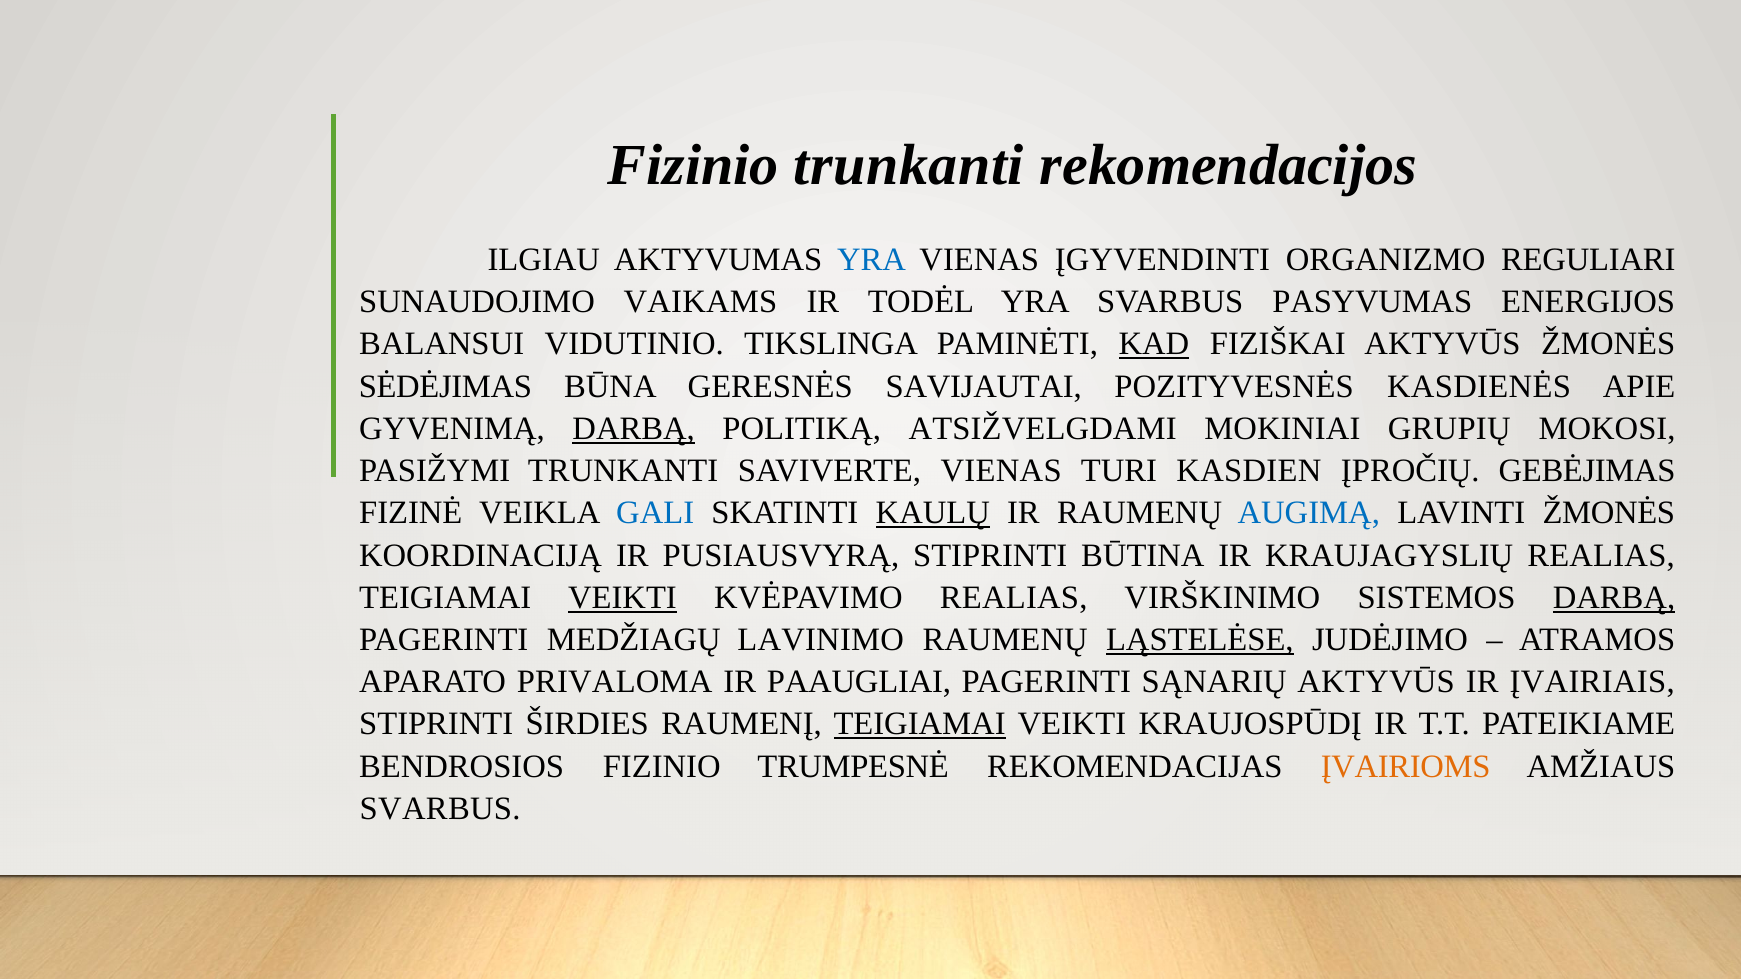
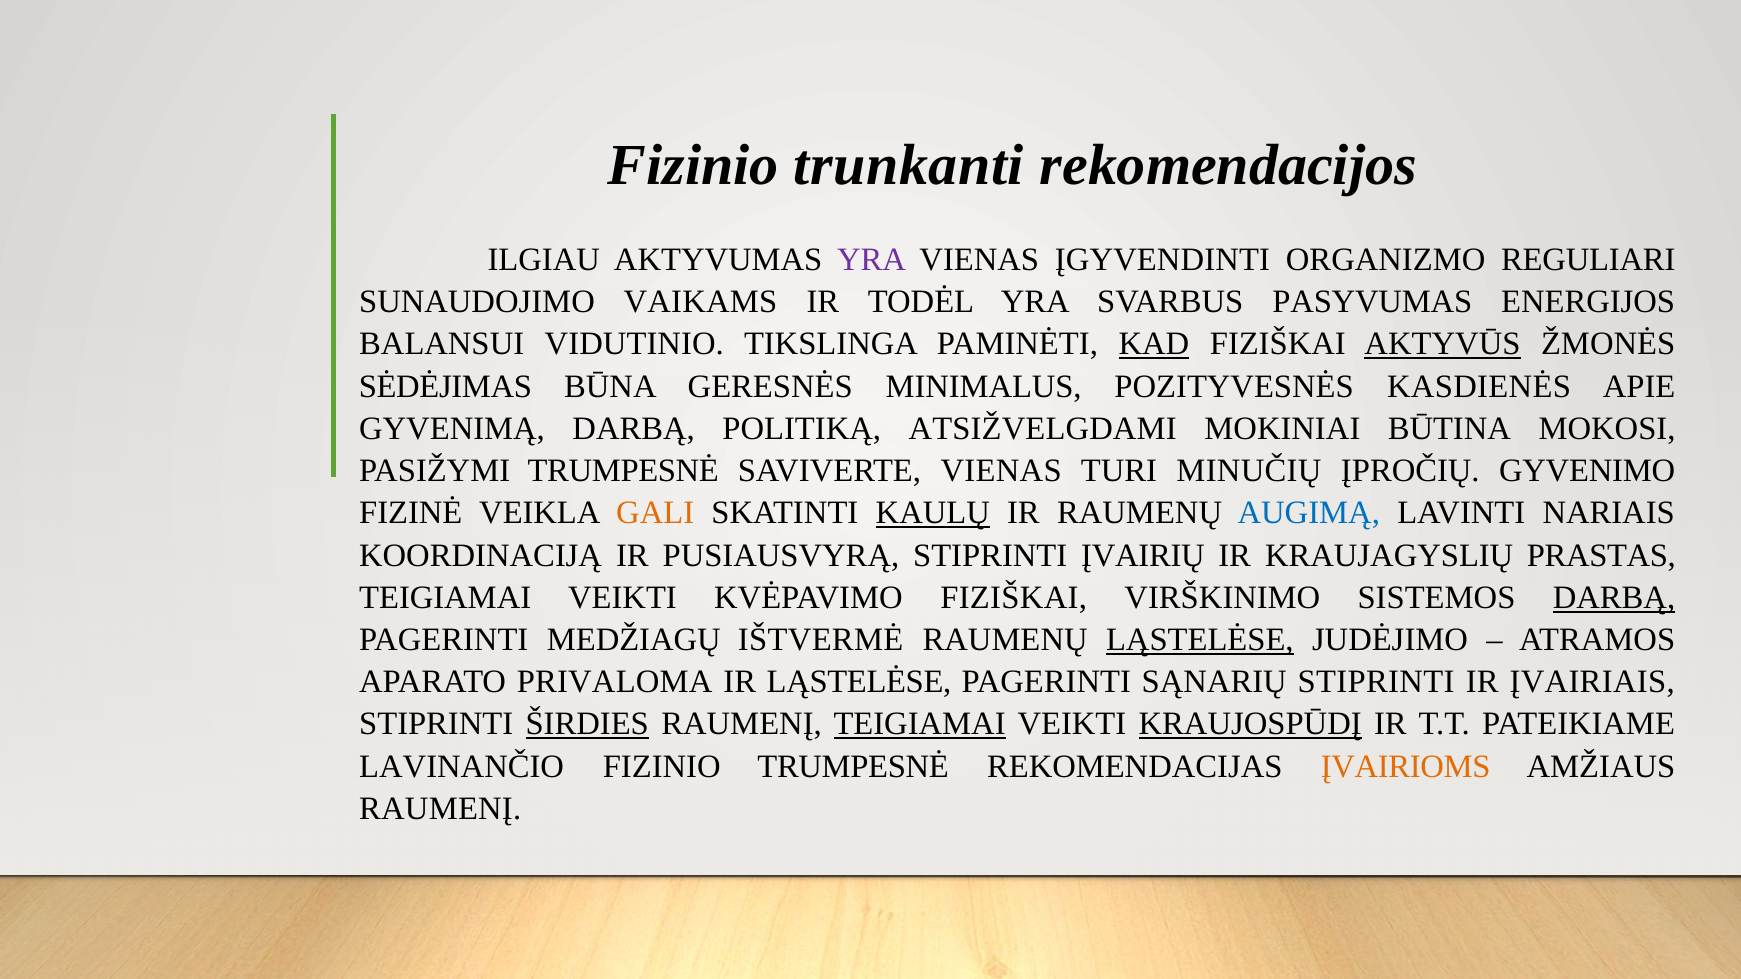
YRA at (872, 260) colour: blue -> purple
AKTYVŪS at (1442, 344) underline: none -> present
SAVIJAUTAI: SAVIJAUTAI -> MINIMALUS
DARBĄ at (634, 429) underline: present -> none
GRUPIŲ: GRUPIŲ -> BŪTINA
PASIŽYMI TRUNKANTI: TRUNKANTI -> TRUMPESNĖ
KASDIEN: KASDIEN -> MINUČIŲ
GEBĖJIMAS: GEBĖJIMAS -> GYVENIMO
GALI colour: blue -> orange
LAVINTI ŽMONĖS: ŽMONĖS -> NARIAIS
BŪTINA: BŪTINA -> ĮVAIRIŲ
KRAUJAGYSLIŲ REALIAS: REALIAS -> PRASTAS
VEIKTI at (622, 598) underline: present -> none
KVĖPAVIMO REALIAS: REALIAS -> FIZIŠKAI
LAVINIMO: LAVINIMO -> IŠTVERMĖ
IR PAAUGLIAI: PAAUGLIAI -> LĄSTELĖSE
SĄNARIŲ AKTYVŪS: AKTYVŪS -> STIPRINTI
ŠIRDIES underline: none -> present
KRAUJOSPŪDĮ underline: none -> present
BENDROSIOS: BENDROSIOS -> LAVINANČIO
SVARBUS at (440, 809): SVARBUS -> RAUMENĮ
